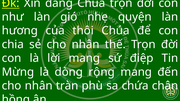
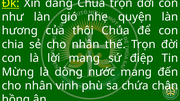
rộng: rộng -> nước
tràn: tràn -> vinh
